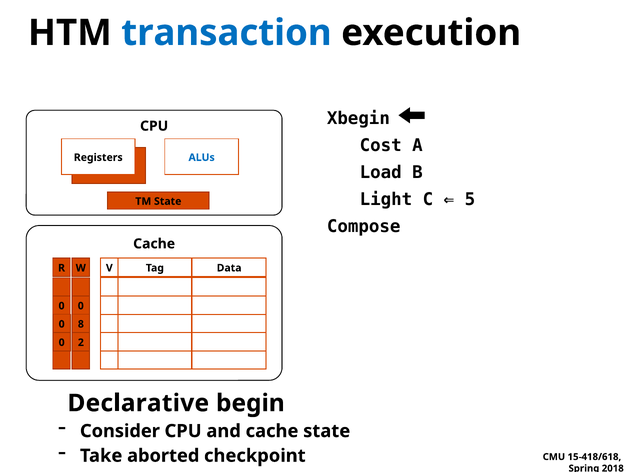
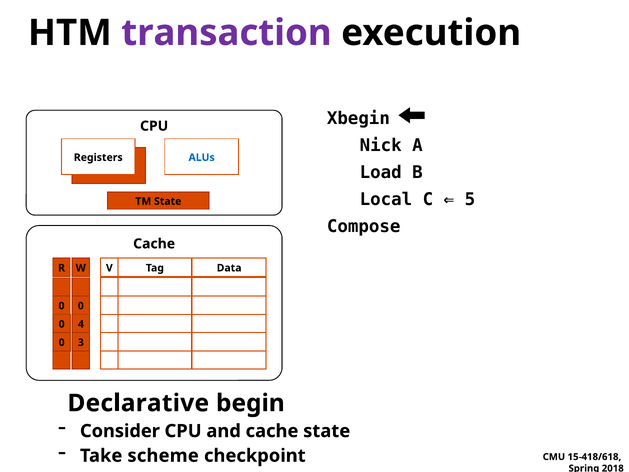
transaction colour: blue -> purple
Cost: Cost -> Nick
Light: Light -> Local
8: 8 -> 4
2: 2 -> 3
aborted: aborted -> scheme
